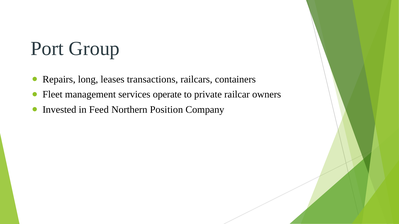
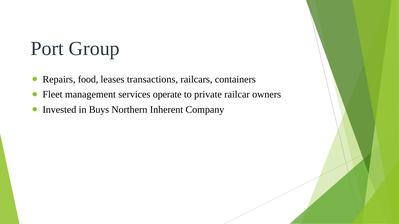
long: long -> food
Feed: Feed -> Buys
Position: Position -> Inherent
